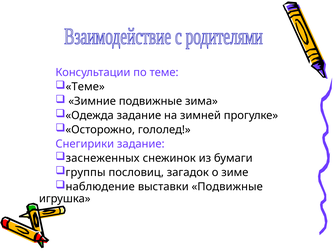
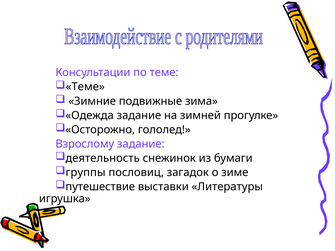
Снегирики: Снегирики -> Взрослому
заснеженных: заснеженных -> деятельность
наблюдение: наблюдение -> путешествие
выставки Подвижные: Подвижные -> Литературы
